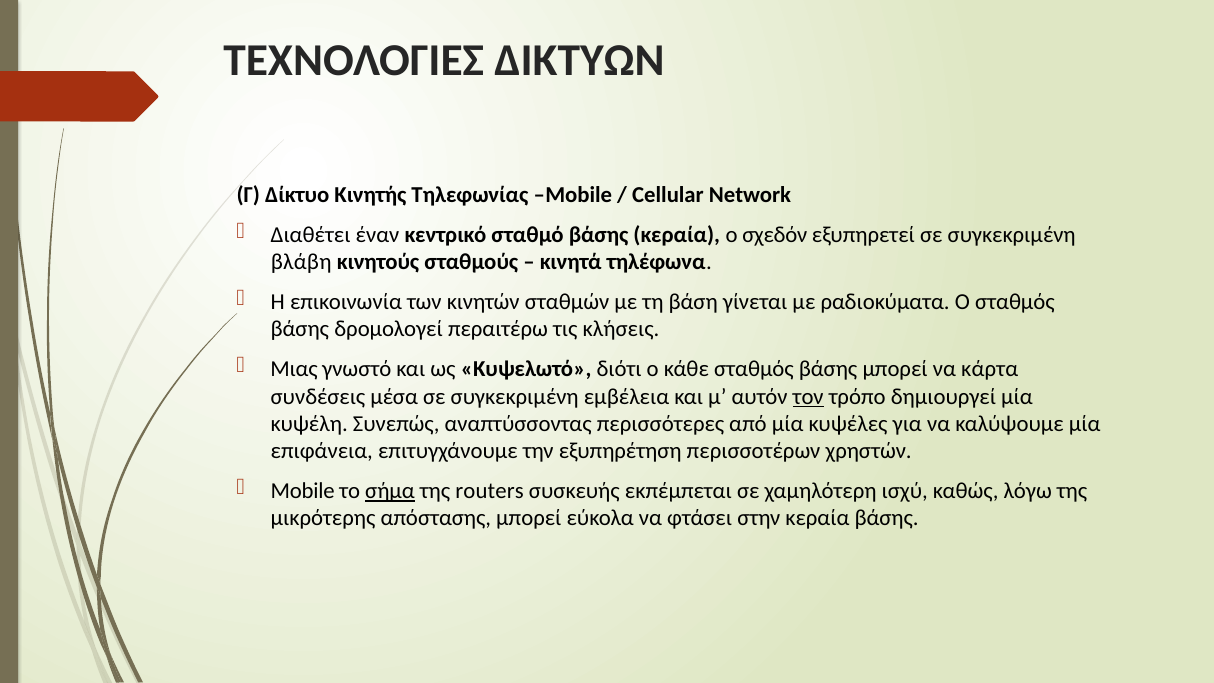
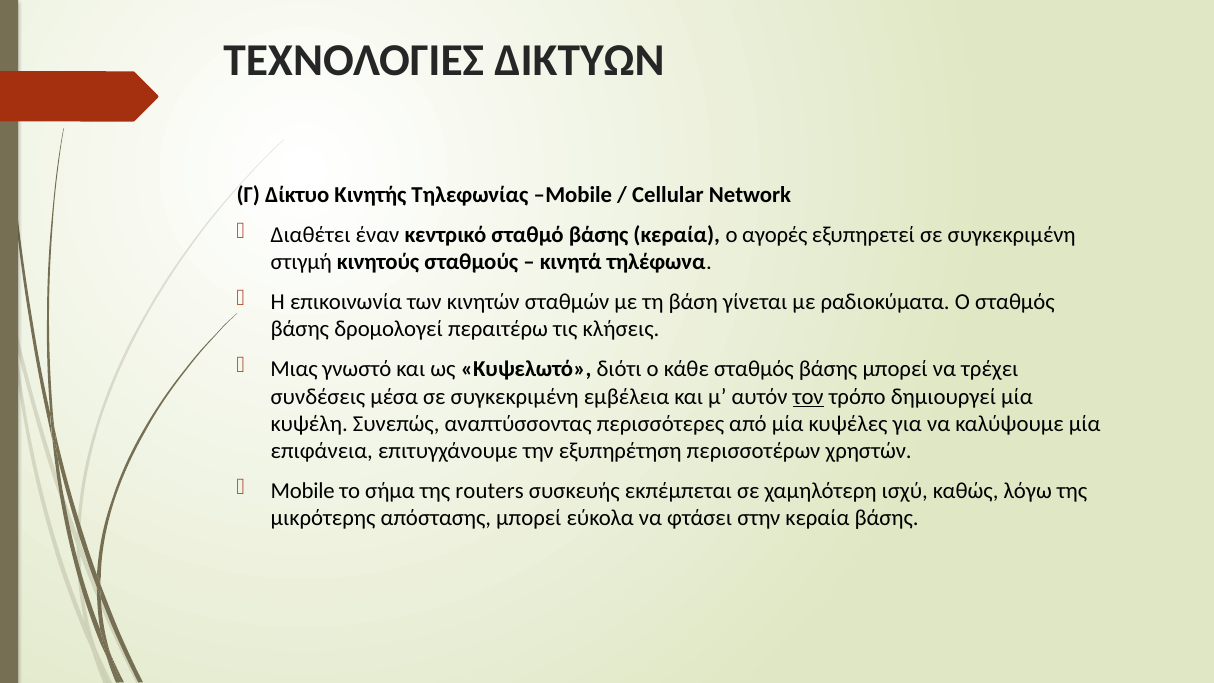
σχεδόν: σχεδόν -> αγορές
βλάβη: βλάβη -> στιγμή
κάρτα: κάρτα -> τρέχει
σήμα underline: present -> none
